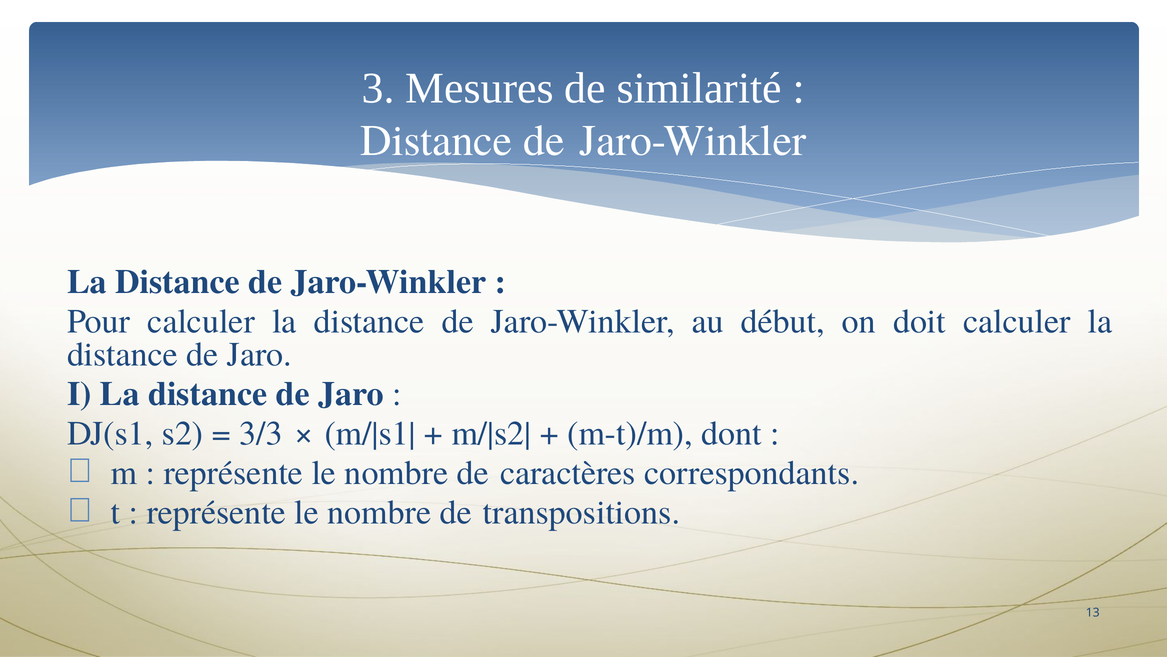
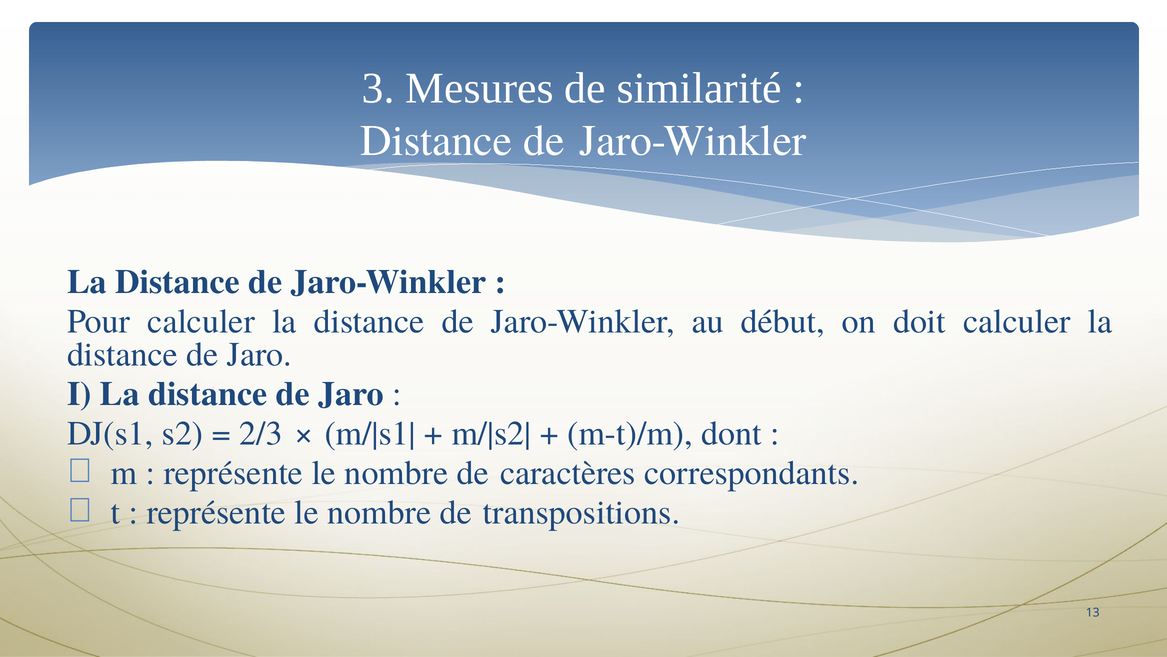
3/3: 3/3 -> 2/3
